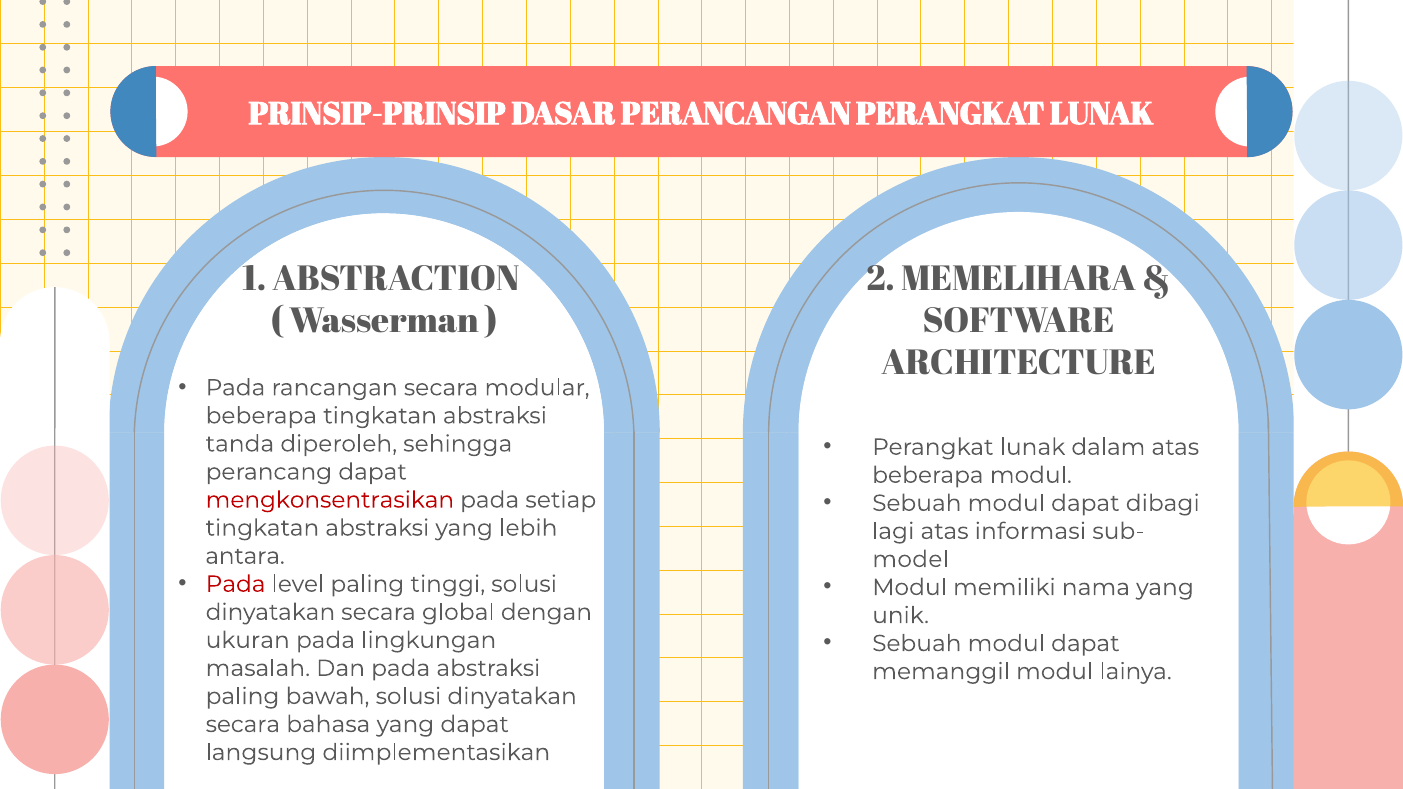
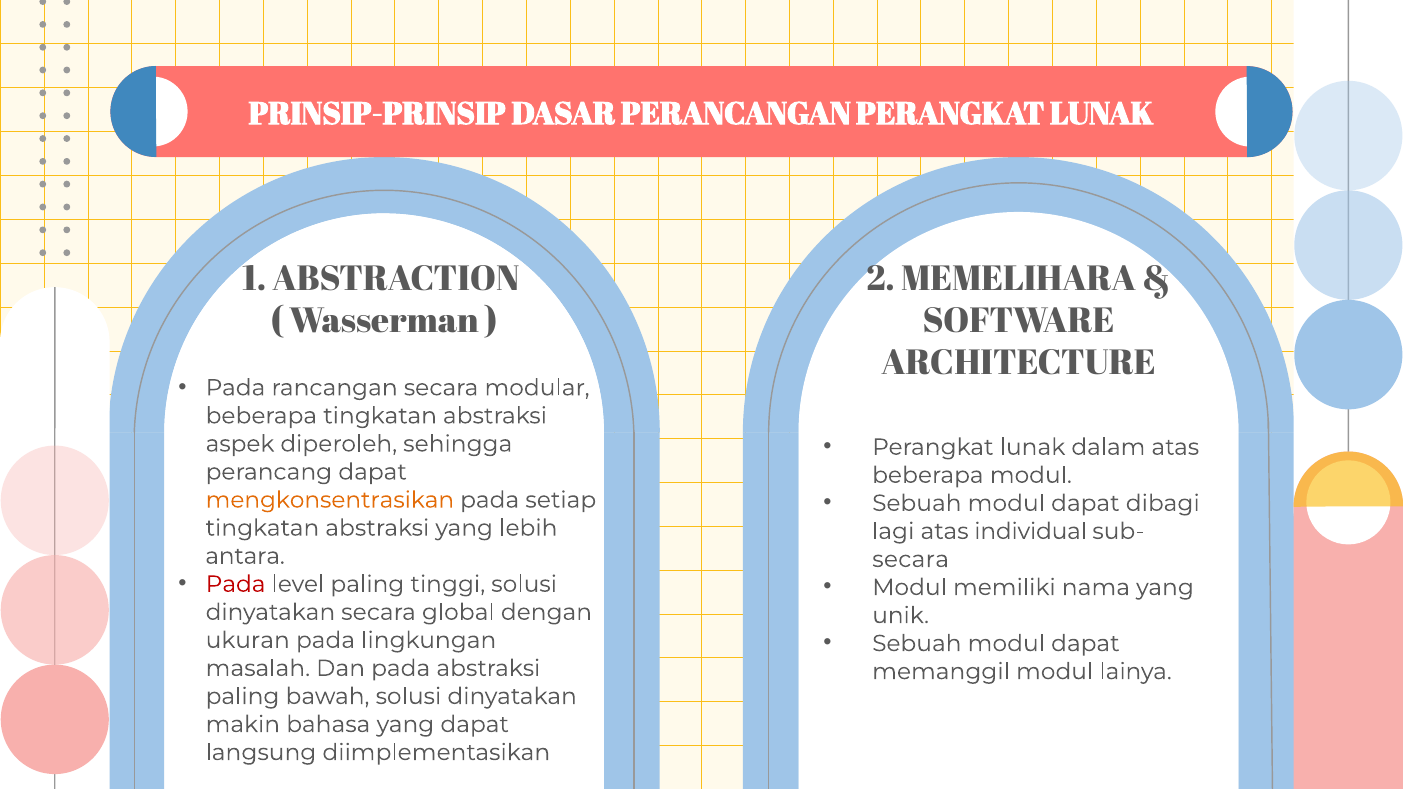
tanda: tanda -> aspek
mengkonsentrasikan colour: red -> orange
informasi: informasi -> individual
model at (911, 559): model -> secara
secara at (243, 725): secara -> makin
